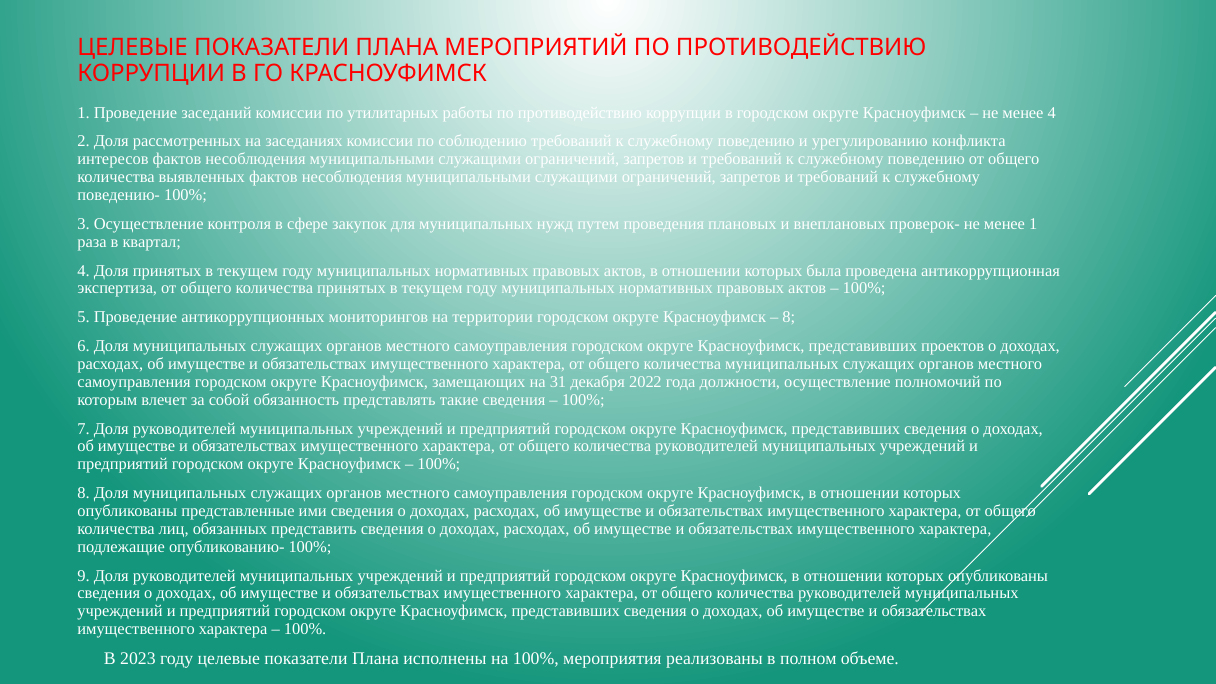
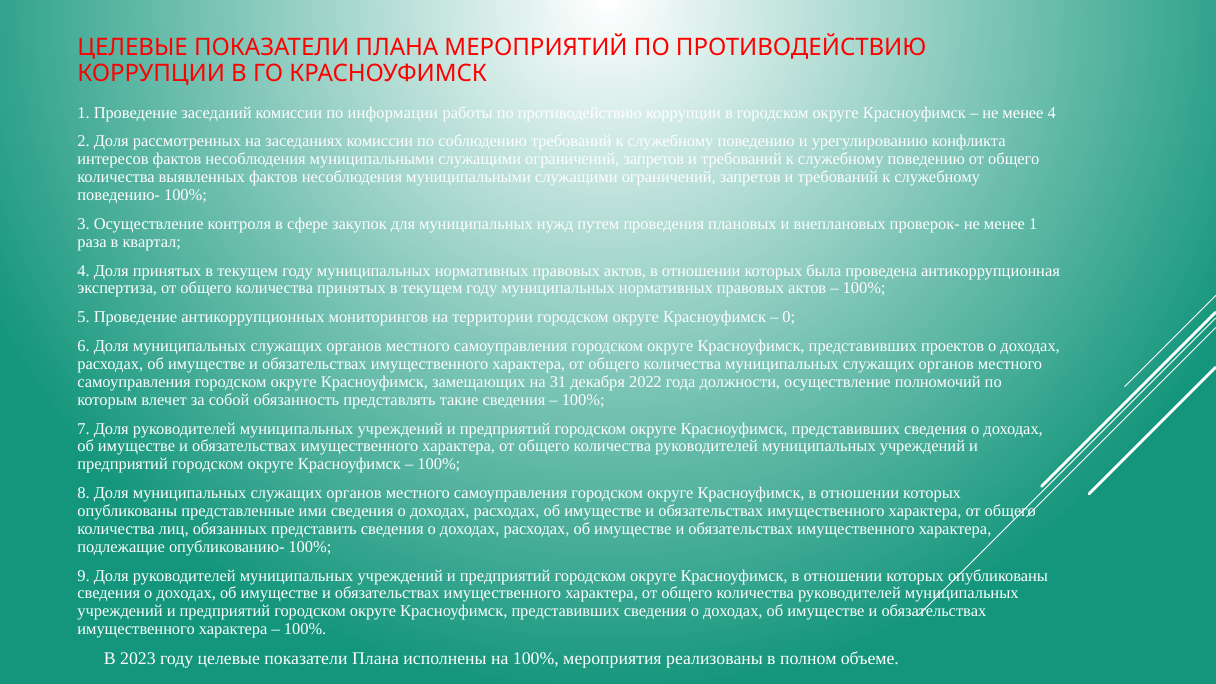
утилитарных: утилитарных -> информации
8 at (789, 317): 8 -> 0
